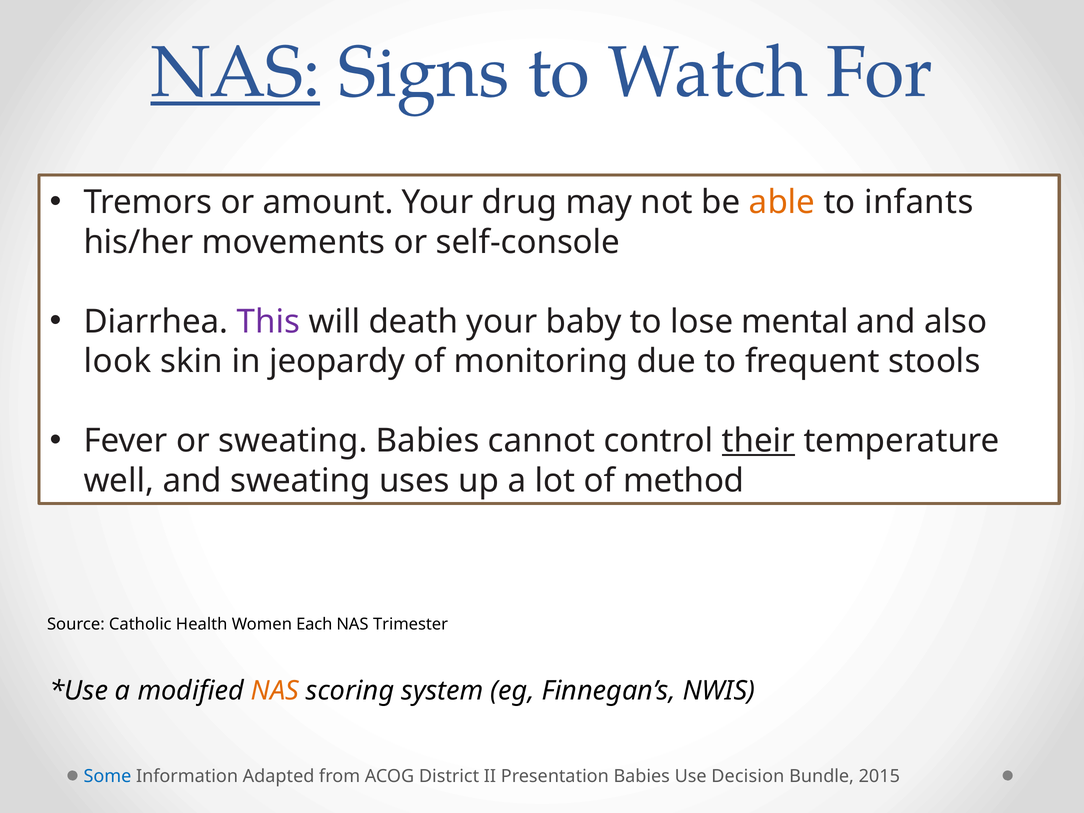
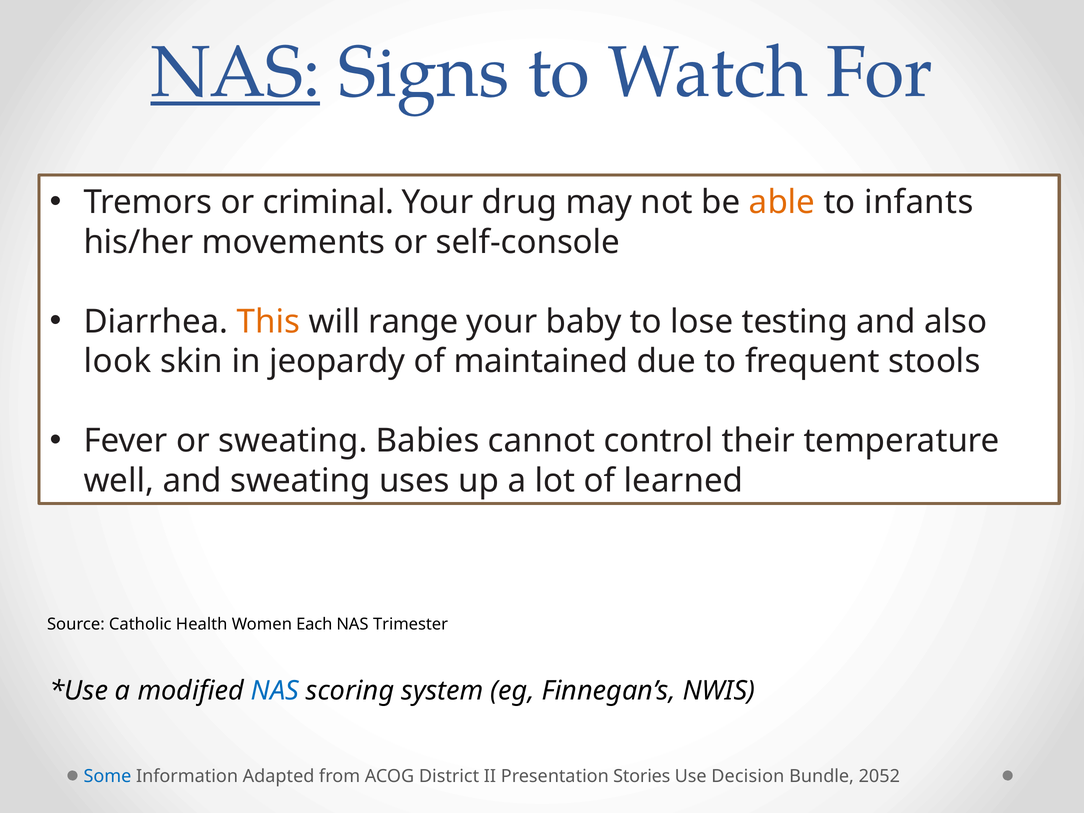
amount: amount -> criminal
This colour: purple -> orange
death: death -> range
mental: mental -> testing
monitoring: monitoring -> maintained
their underline: present -> none
method: method -> learned
NAS at (275, 691) colour: orange -> blue
Presentation Babies: Babies -> Stories
2015: 2015 -> 2052
